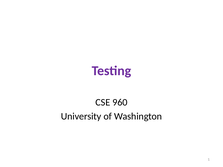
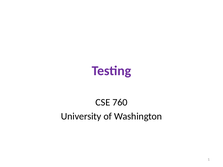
960: 960 -> 760
